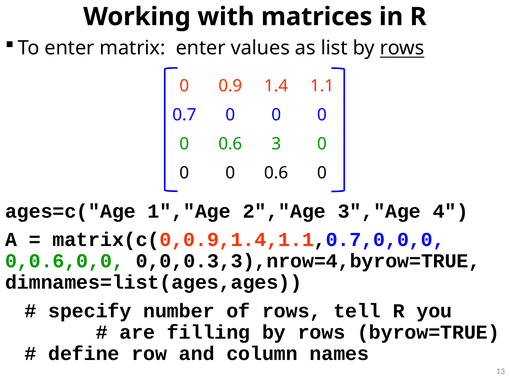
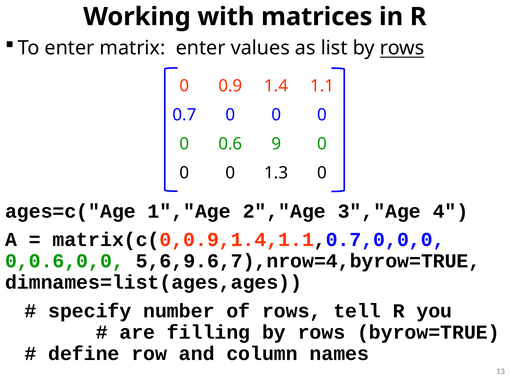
3: 3 -> 9
0.6 at (276, 173): 0.6 -> 1.3
0,0,0.3,3),nrow=4,byrow=TRUE: 0,0,0.3,3),nrow=4,byrow=TRUE -> 5,6,9.6,7),nrow=4,byrow=TRUE
